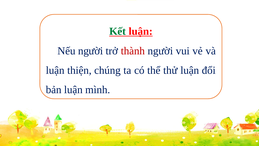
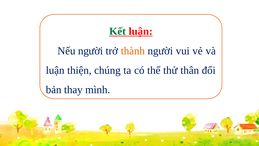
thành colour: red -> orange
thử luận: luận -> thân
bản luận: luận -> thay
